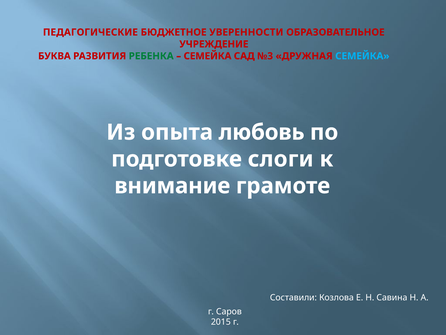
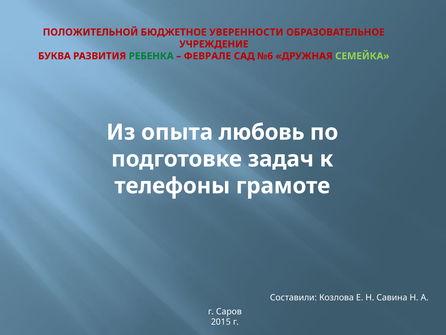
ПЕДАГОГИЧЕСКИЕ: ПЕДАГОГИЧЕСКИЕ -> ПОЛОЖИТЕЛЬНОЙ
СЕМЕЙКА at (208, 56): СЕМЕЙКА -> ФЕВРАЛЕ
№3: №3 -> №6
СЕМЕЙКА at (362, 56) colour: light blue -> light green
слоги: слоги -> задач
внимание: внимание -> телефоны
